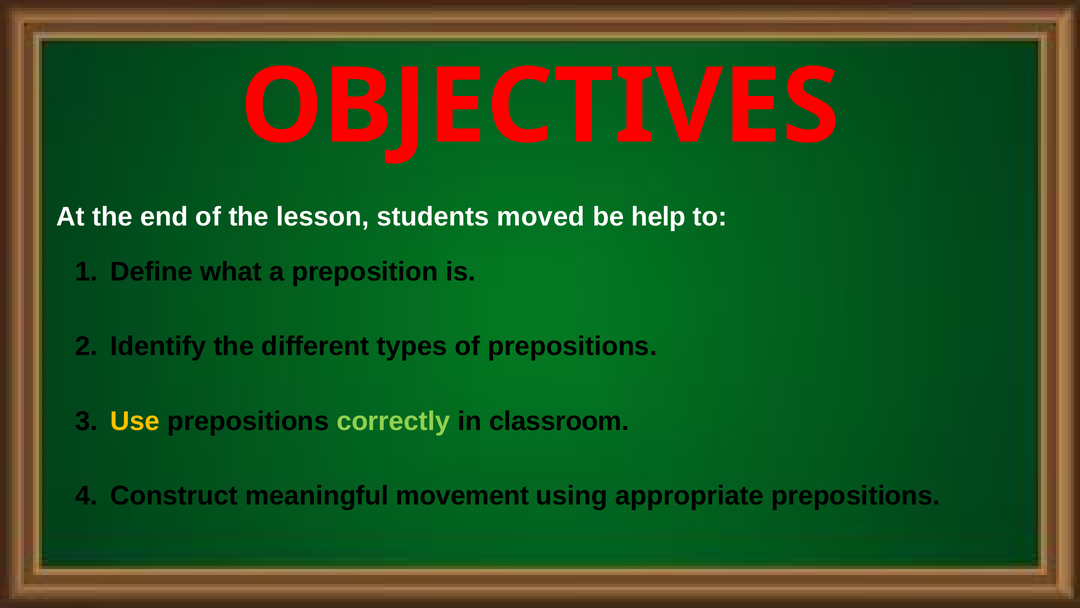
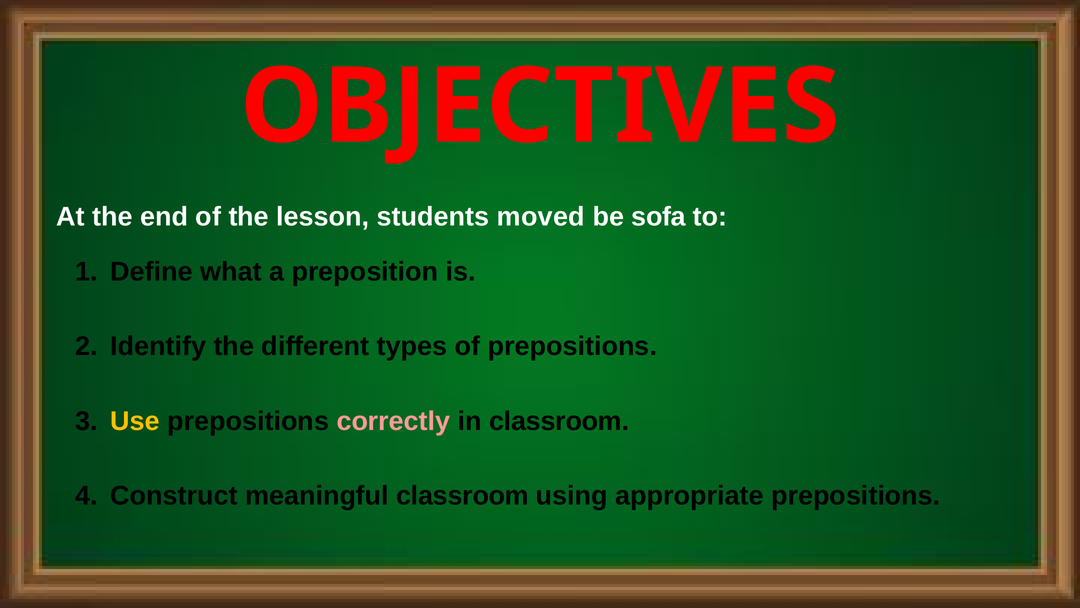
help: help -> sofa
correctly colour: light green -> pink
meaningful movement: movement -> classroom
